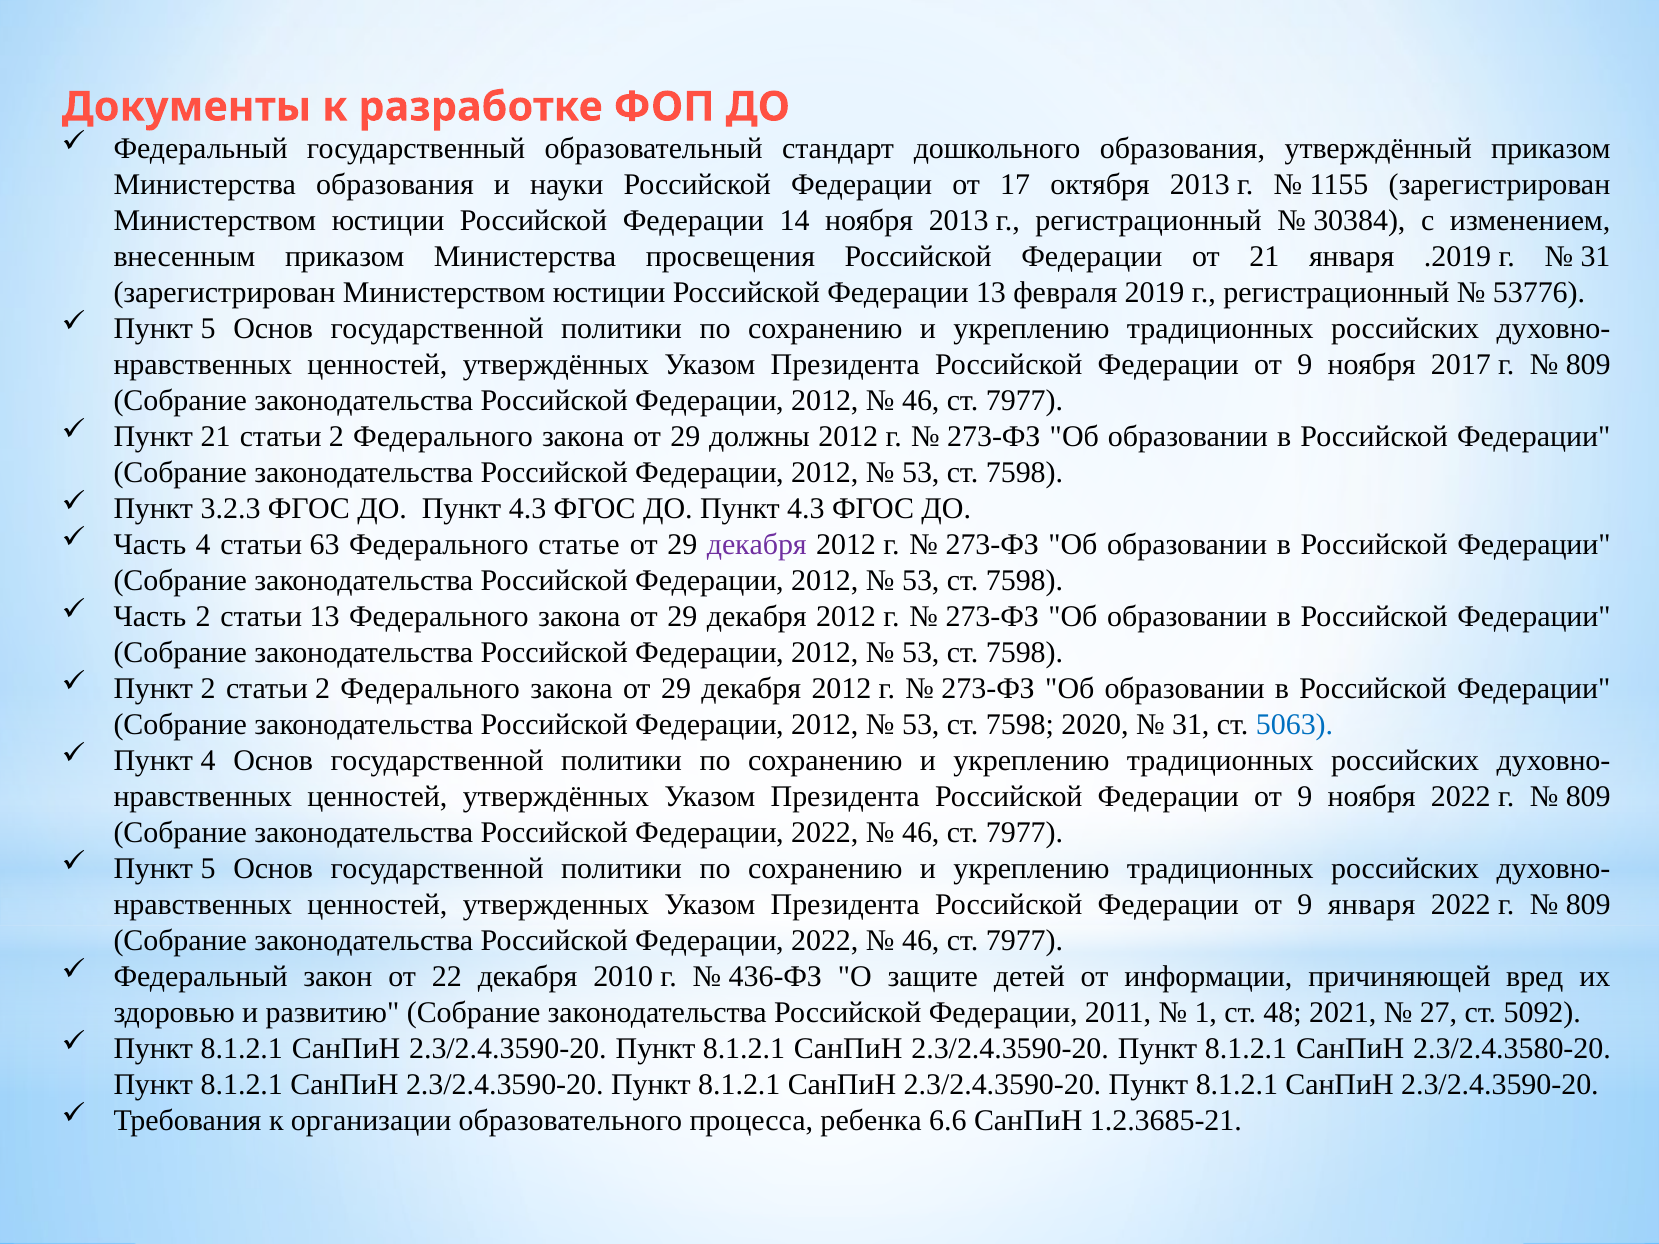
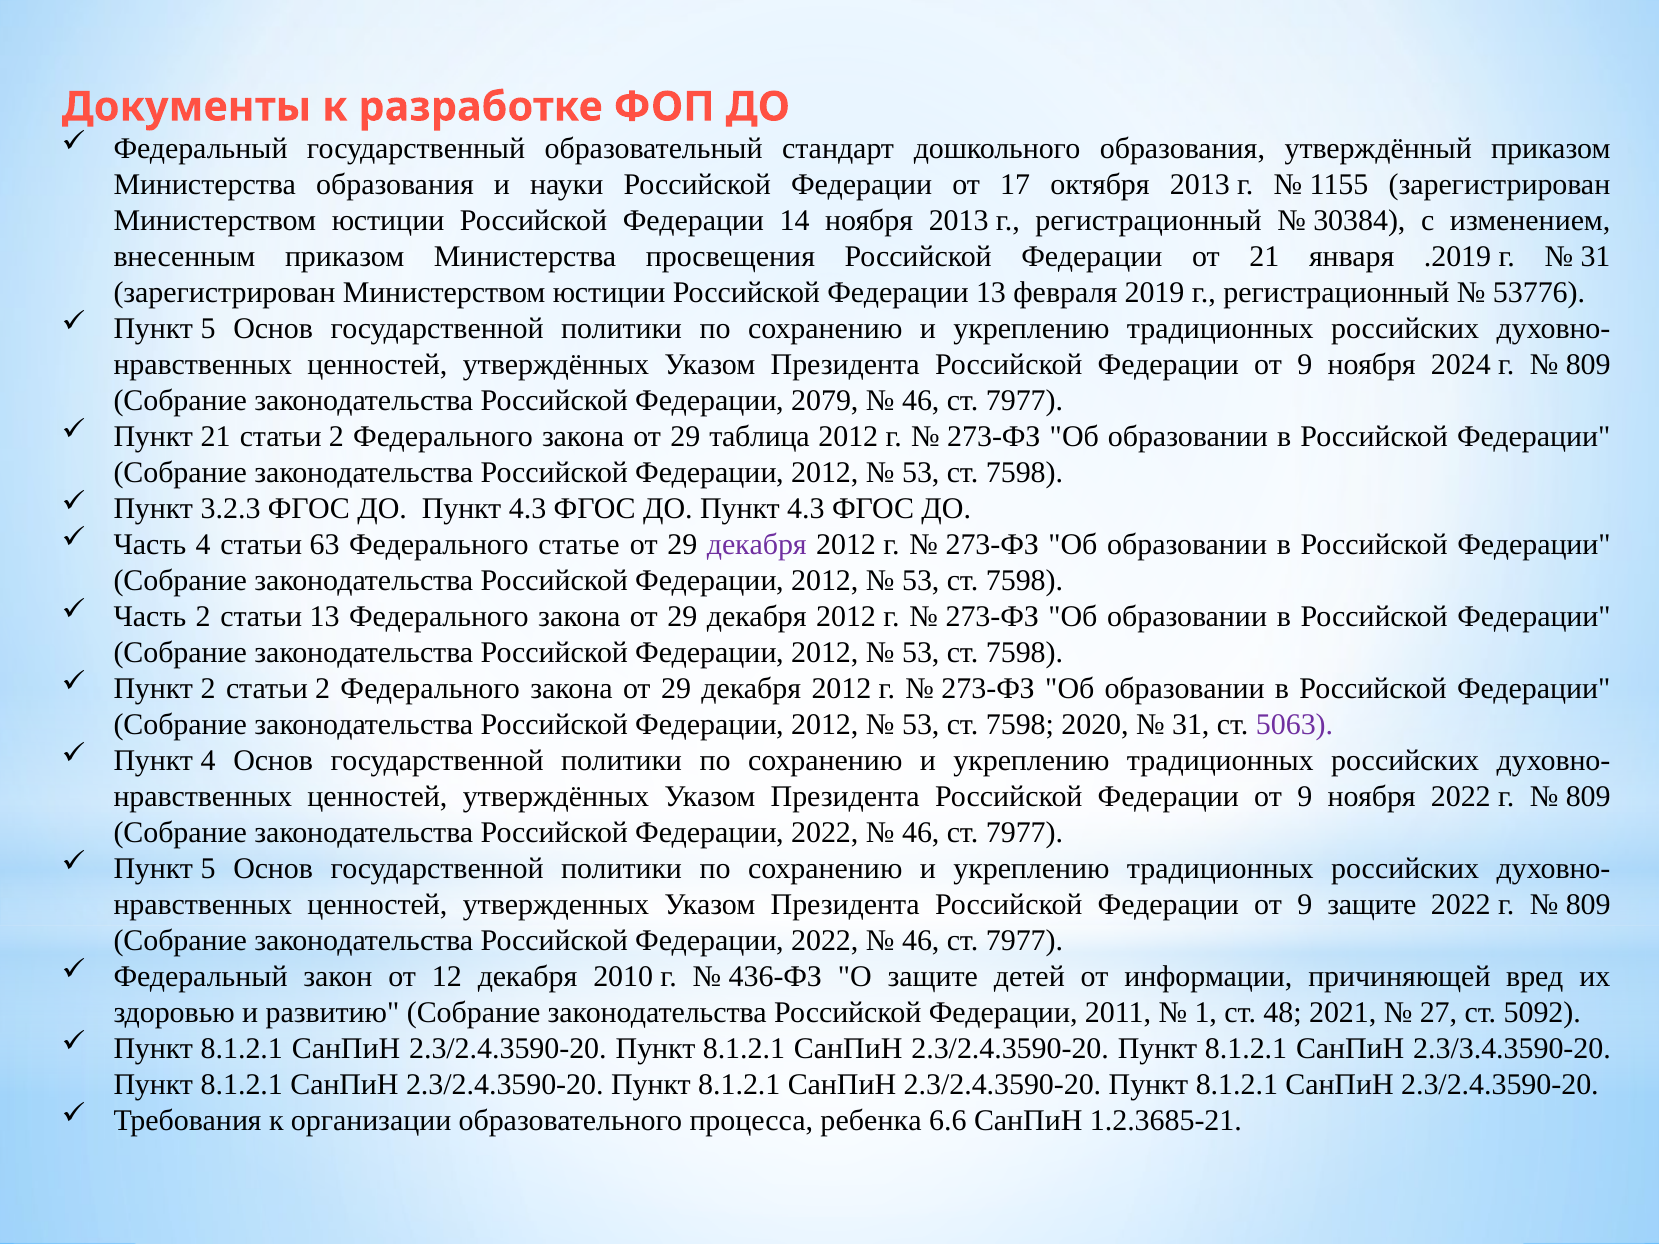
2017: 2017 -> 2024
2012 at (825, 401): 2012 -> 2079
должны: должны -> таблица
5063 colour: blue -> purple
9 января: января -> защите
22: 22 -> 12
2.3/2.4.3580-20: 2.3/2.4.3580-20 -> 2.3/3.4.3590-20
